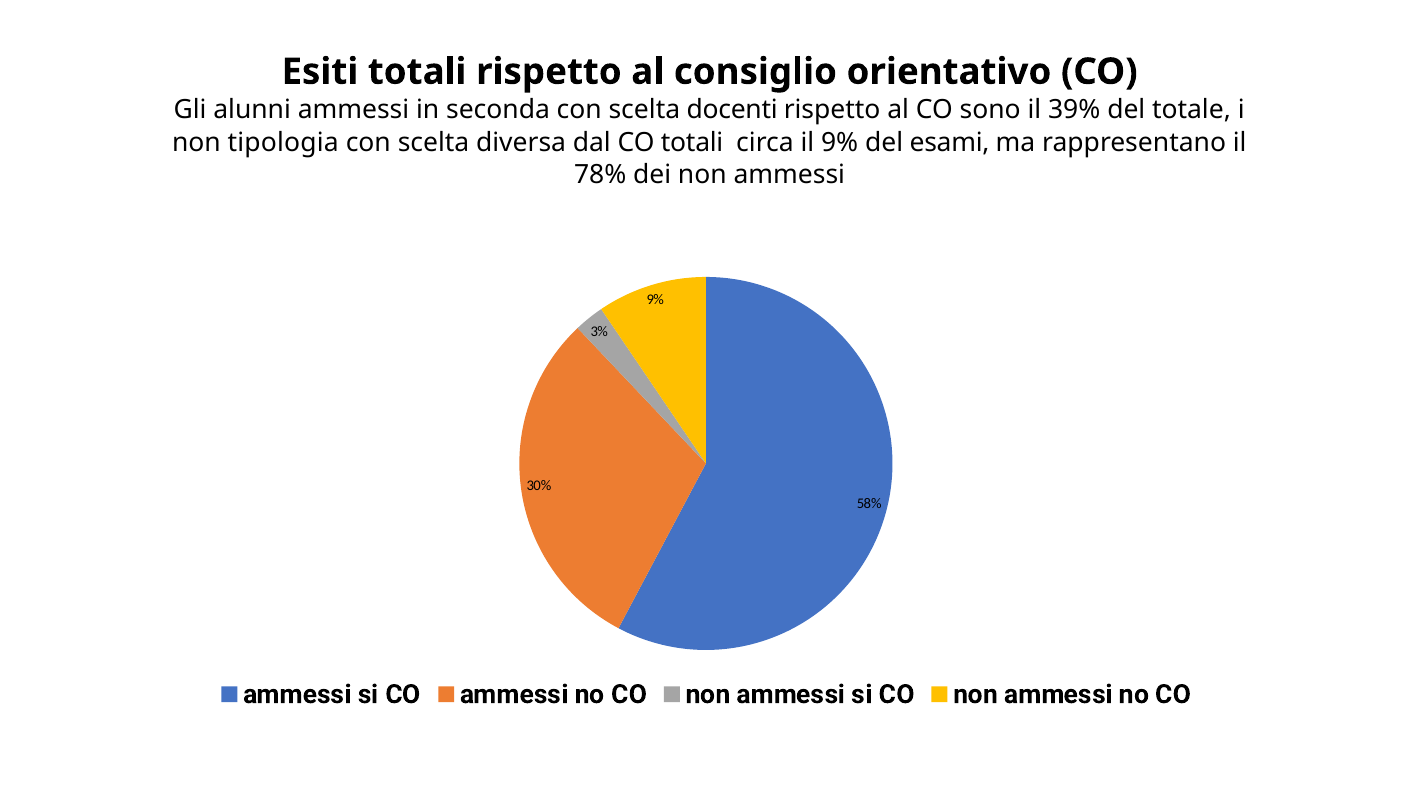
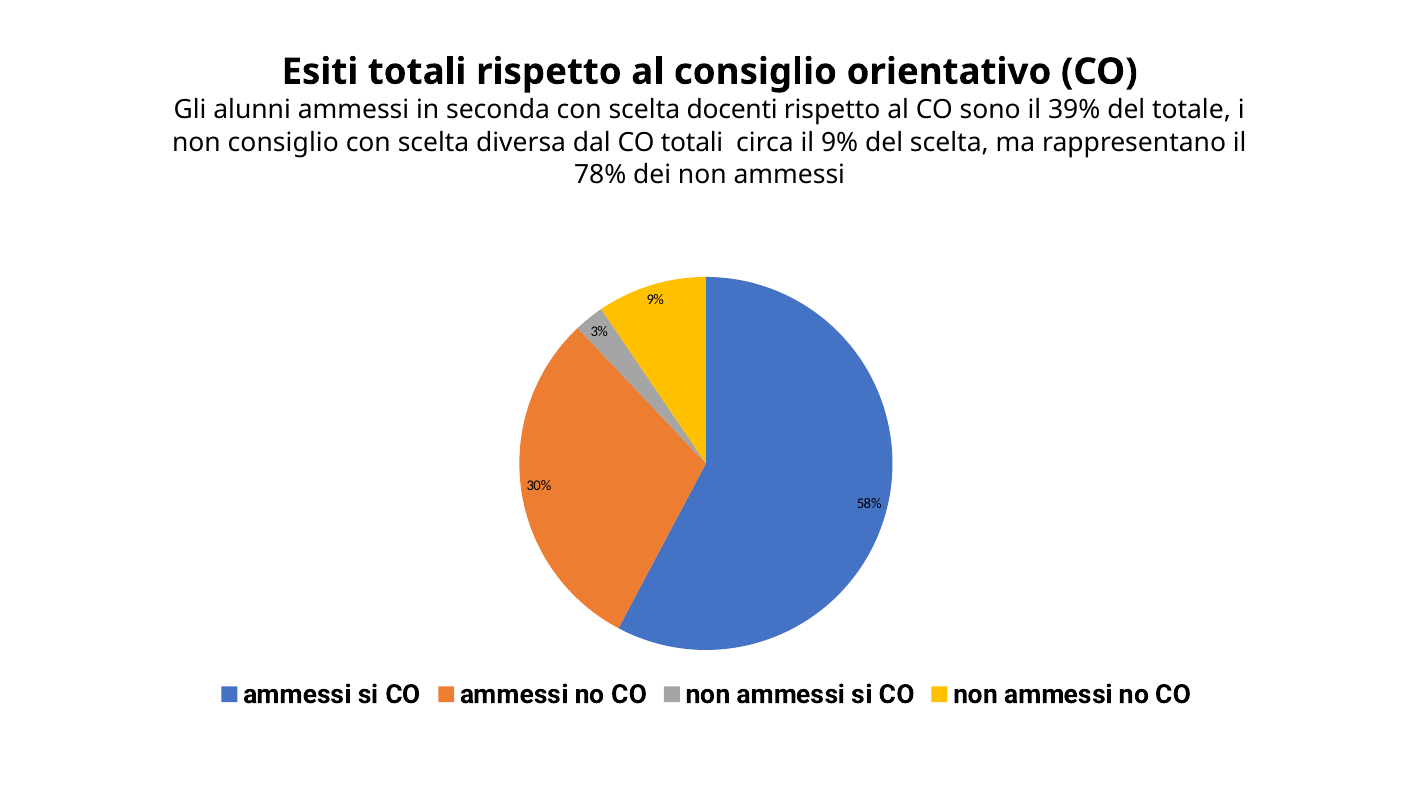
non tipologia: tipologia -> consiglio
del esami: esami -> scelta
